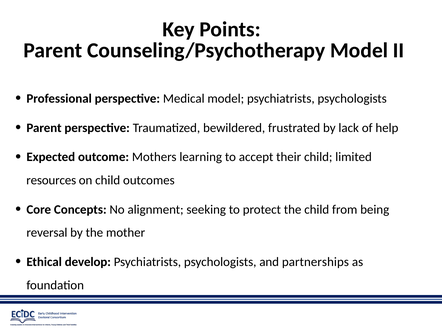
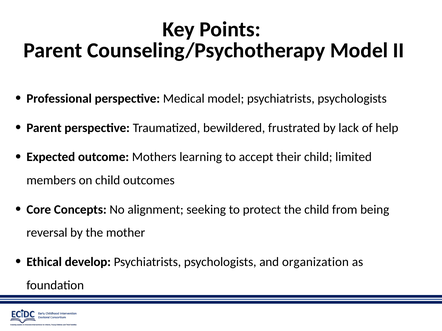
resources: resources -> members
partnerships: partnerships -> organization
